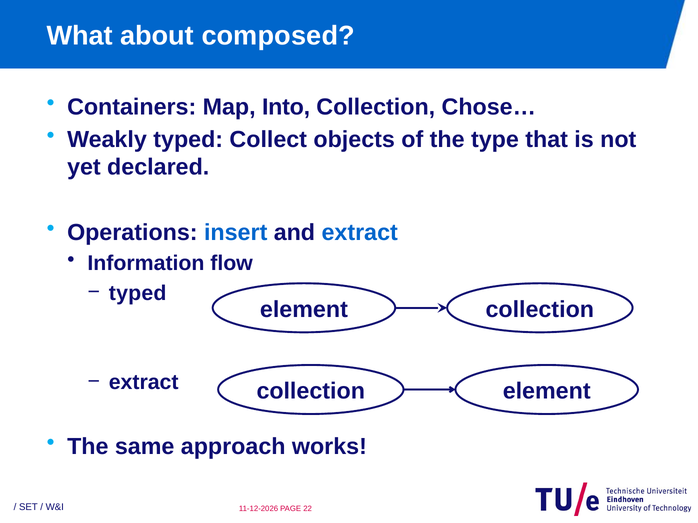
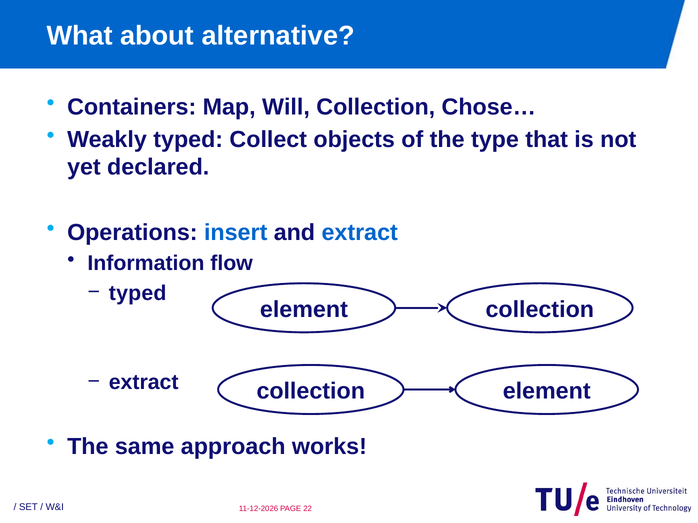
composed: composed -> alternative
Into: Into -> Will
